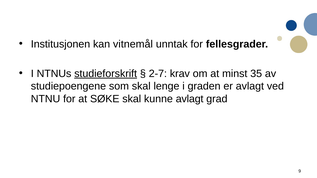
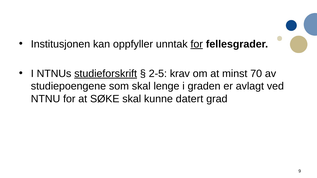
vitnemål: vitnemål -> oppfyller
for at (197, 44) underline: none -> present
2-7: 2-7 -> 2-5
35: 35 -> 70
kunne avlagt: avlagt -> datert
